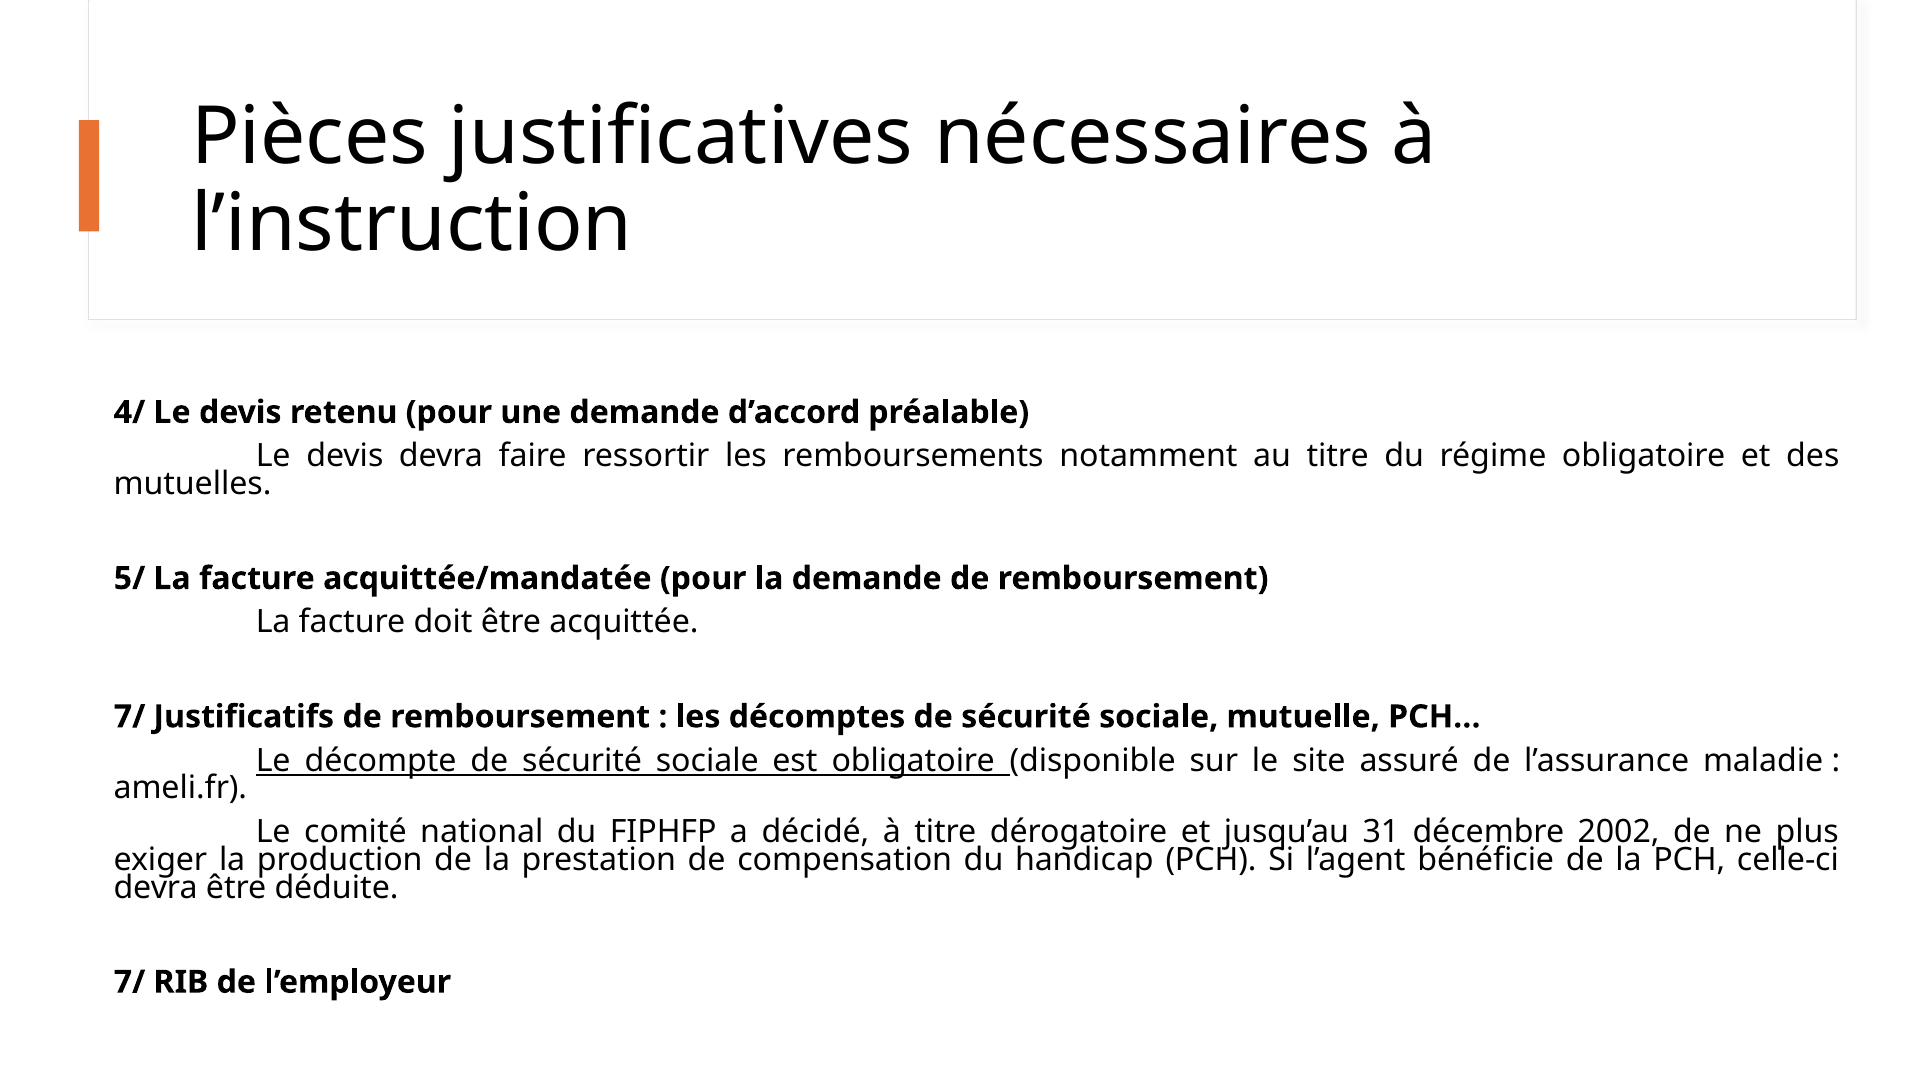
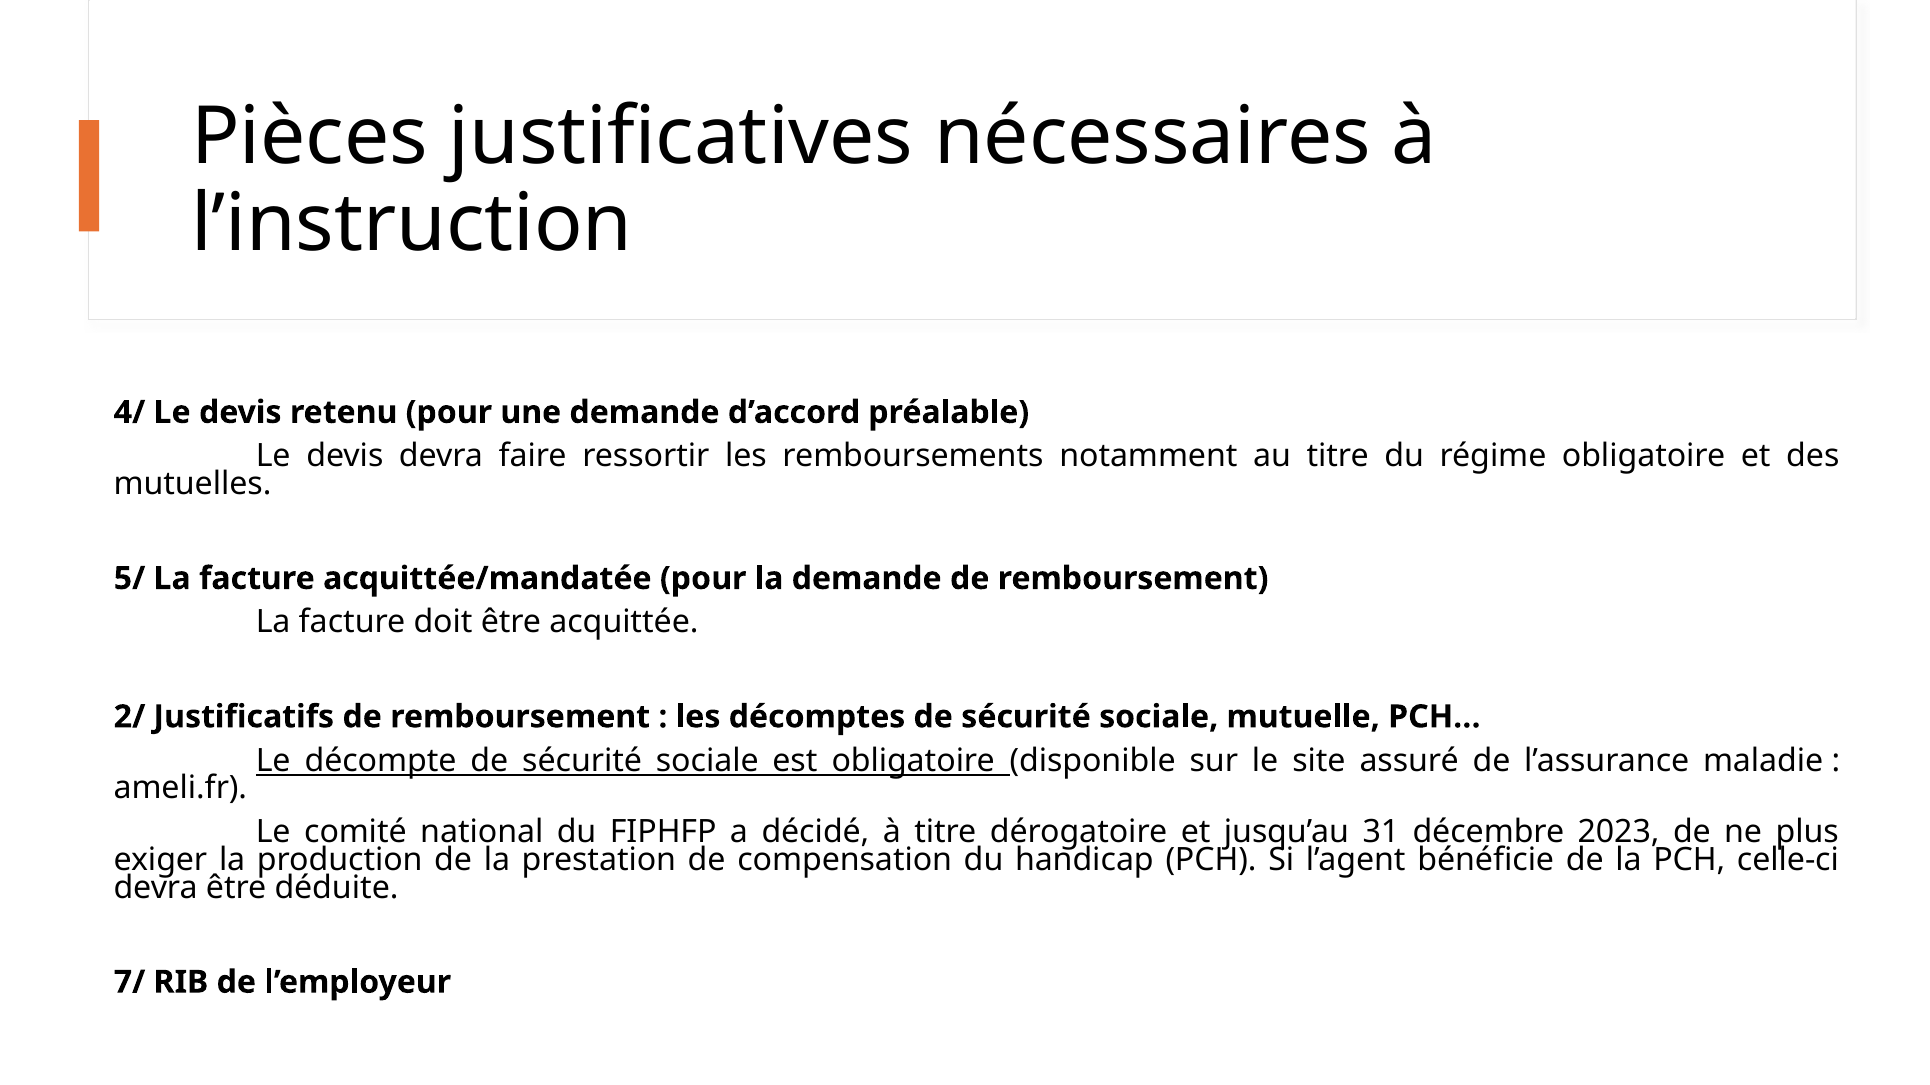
7/ at (130, 717): 7/ -> 2/
2002: 2002 -> 2023
